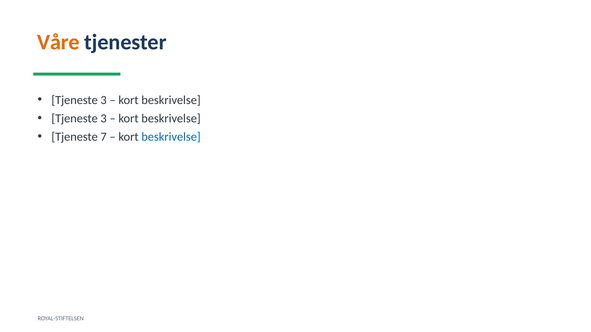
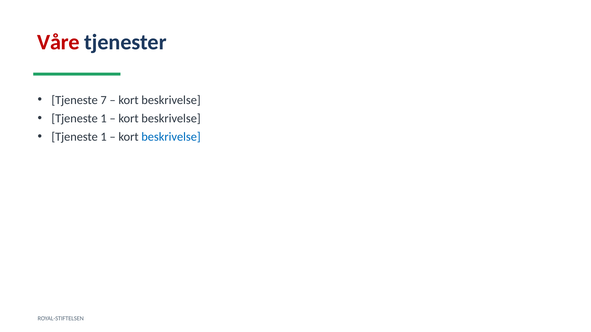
Våre colour: orange -> red
3 at (104, 100): 3 -> 7
3 at (104, 119): 3 -> 1
7 at (104, 137): 7 -> 1
